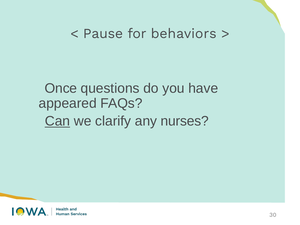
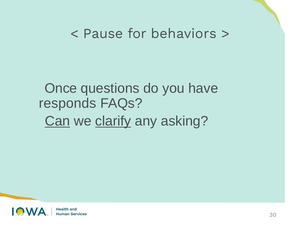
appeared: appeared -> responds
clarify underline: none -> present
nurses: nurses -> asking
